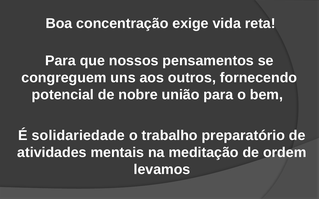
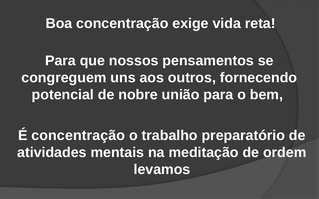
É solidariedade: solidariedade -> concentração
